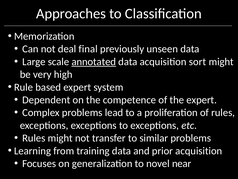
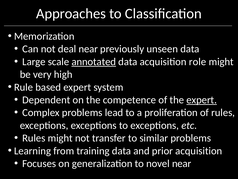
deal final: final -> near
sort: sort -> role
expert at (202, 100) underline: none -> present
